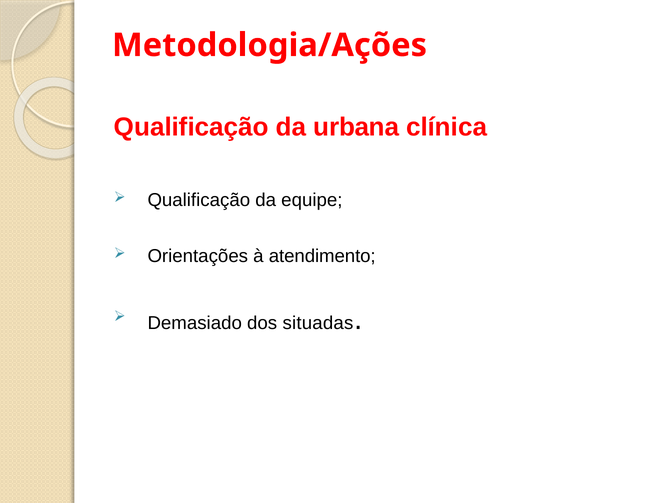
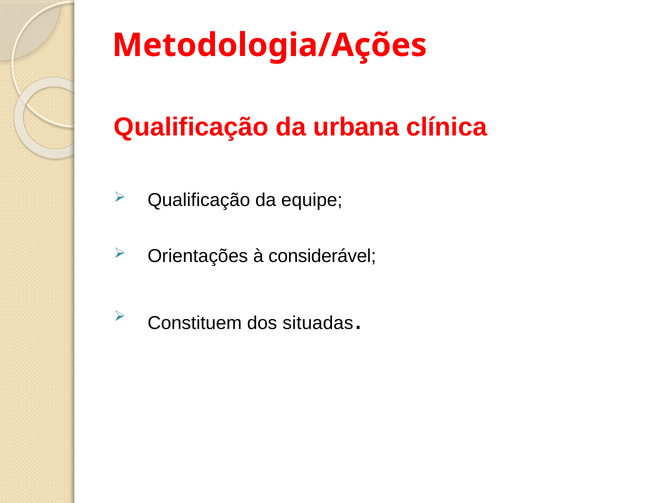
atendimento: atendimento -> considerável
Demasiado: Demasiado -> Constituem
